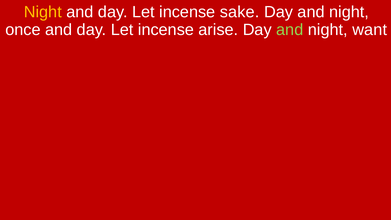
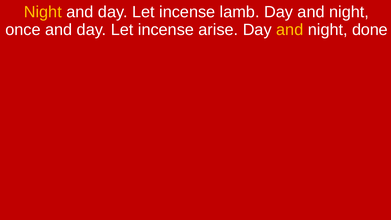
sake: sake -> lamb
and at (290, 30) colour: light green -> yellow
want: want -> done
